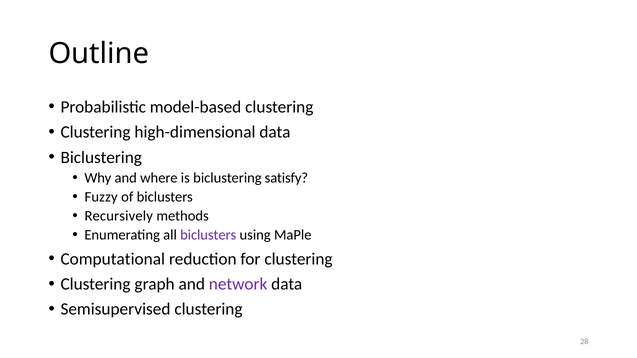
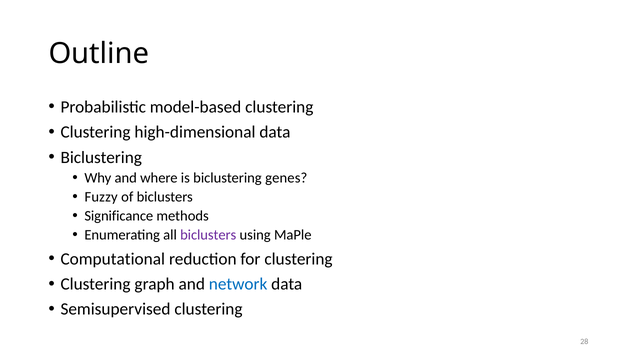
satisfy: satisfy -> genes
Recursively: Recursively -> Significance
network colour: purple -> blue
